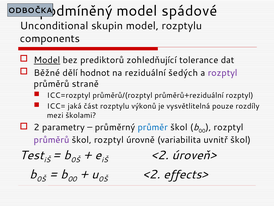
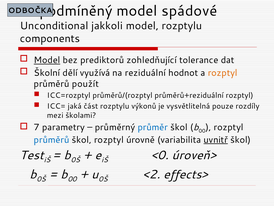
skupin: skupin -> jakkoli
Běžné: Běžné -> Školní
hodnot: hodnot -> využívá
šedých: šedých -> hodnot
rozptyl at (223, 73) colour: purple -> orange
straně: straně -> použít
2: 2 -> 7
průměrů at (52, 139) colour: purple -> blue
uvnitř underline: none -> present
<2 at (160, 155): <2 -> <0
